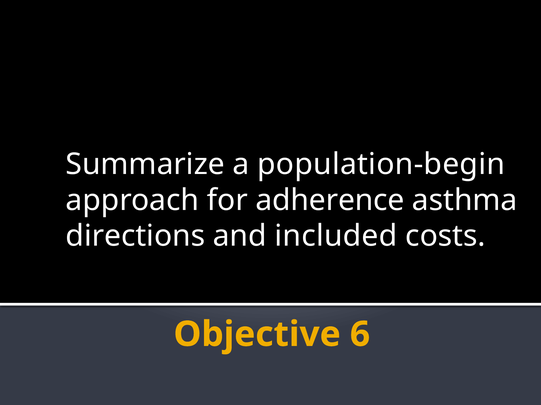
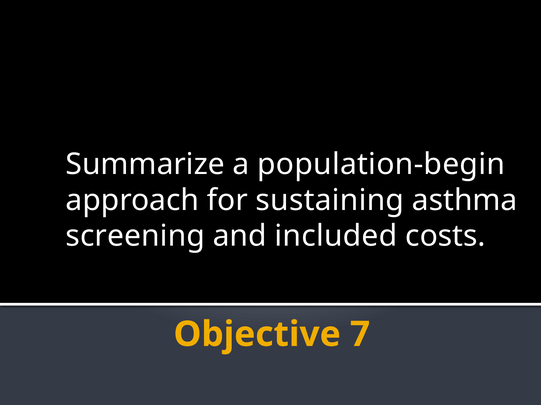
adherence: adherence -> sustaining
directions: directions -> screening
6: 6 -> 7
